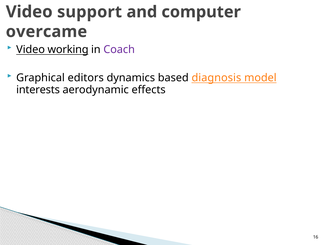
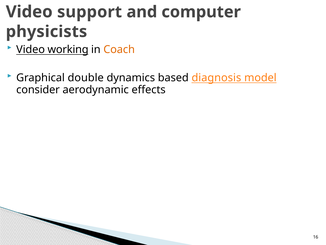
overcame: overcame -> physicists
Coach colour: purple -> orange
editors: editors -> double
interests: interests -> consider
